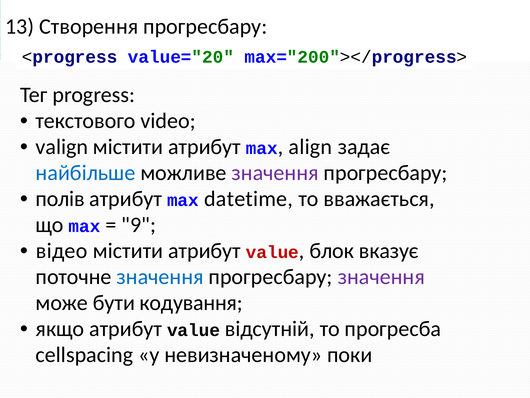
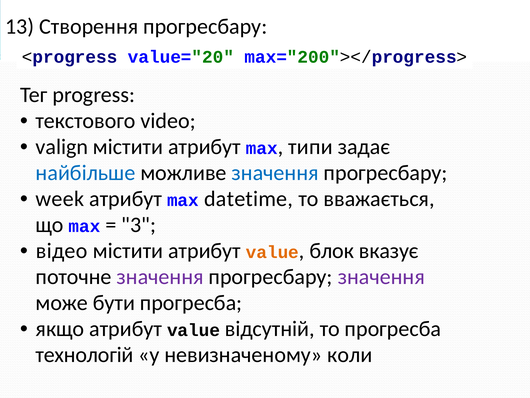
align: align -> типи
значення at (275, 173) colour: purple -> blue
полів: полів -> week
9: 9 -> 3
value at (272, 252) colour: red -> orange
значення at (160, 277) colour: blue -> purple
бути кодування: кодування -> прогресба
cellspacing: cellspacing -> технологій
поки: поки -> коли
